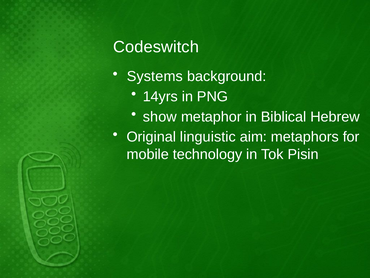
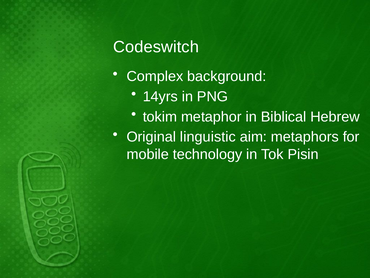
Systems: Systems -> Complex
show: show -> tokim
